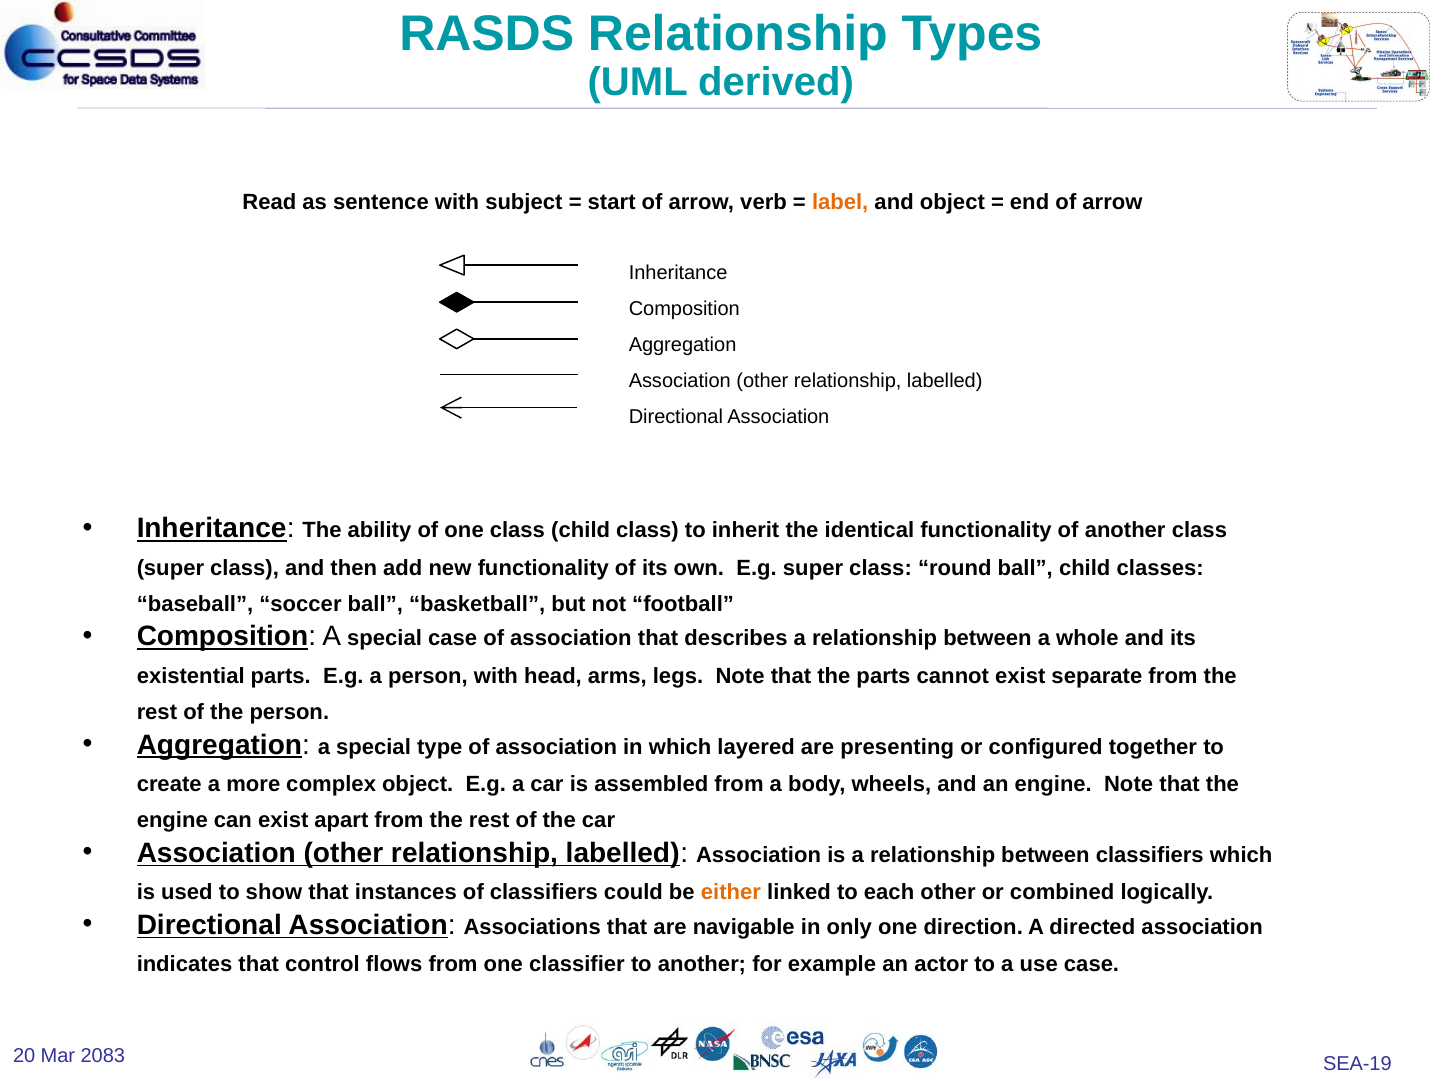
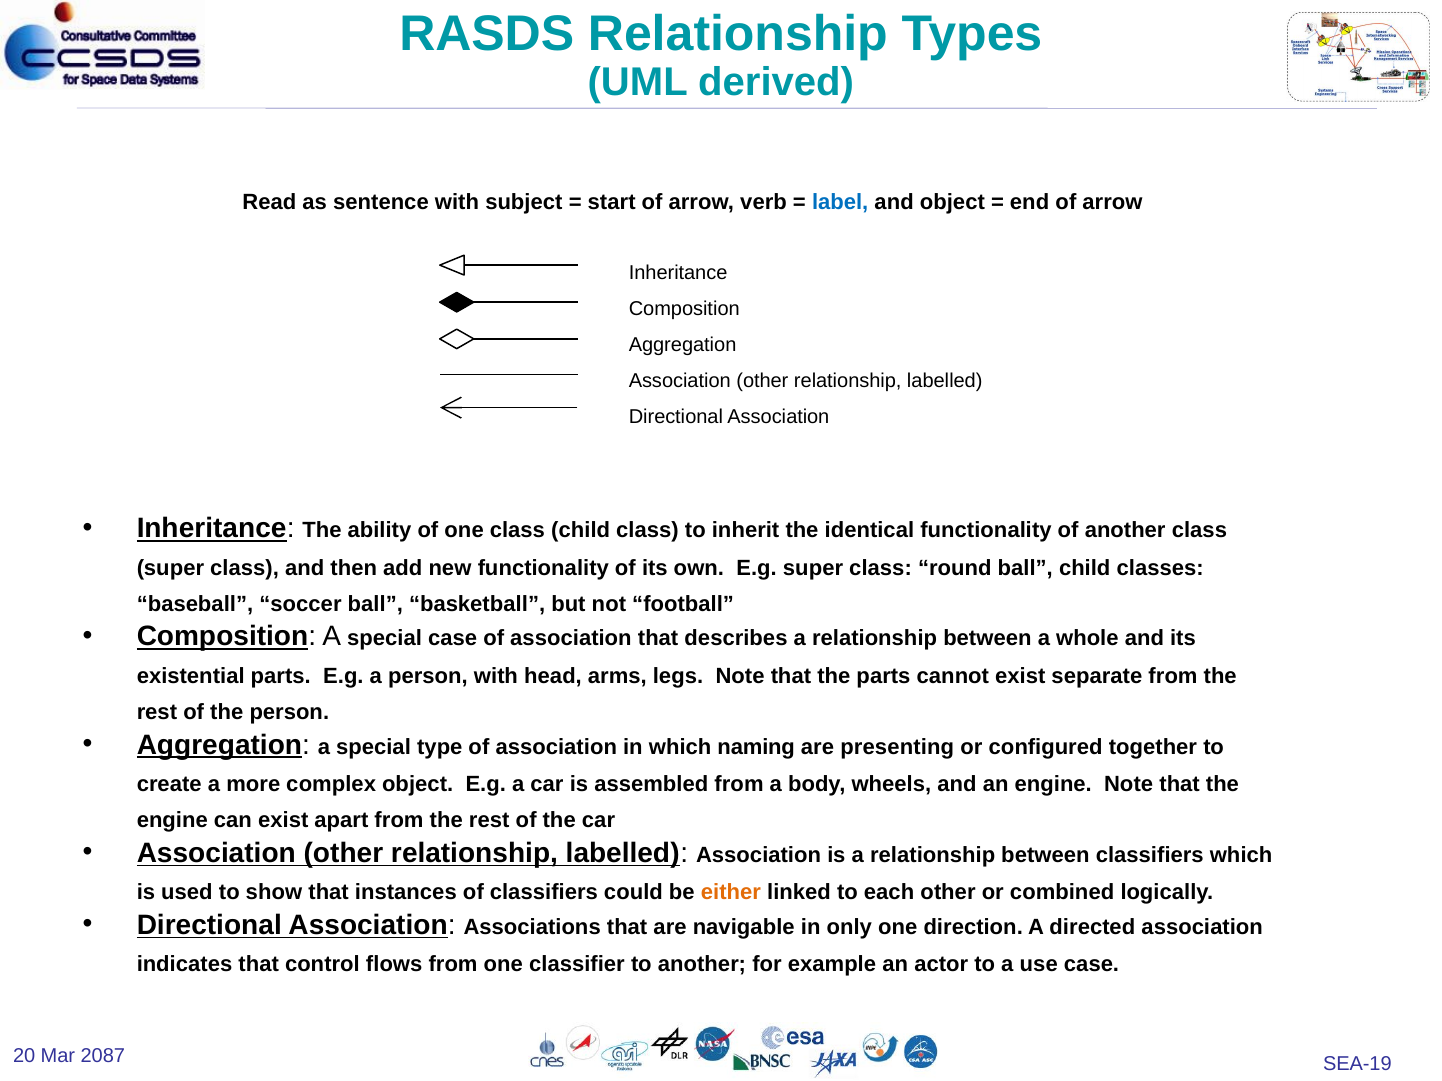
label colour: orange -> blue
layered: layered -> naming
2083: 2083 -> 2087
